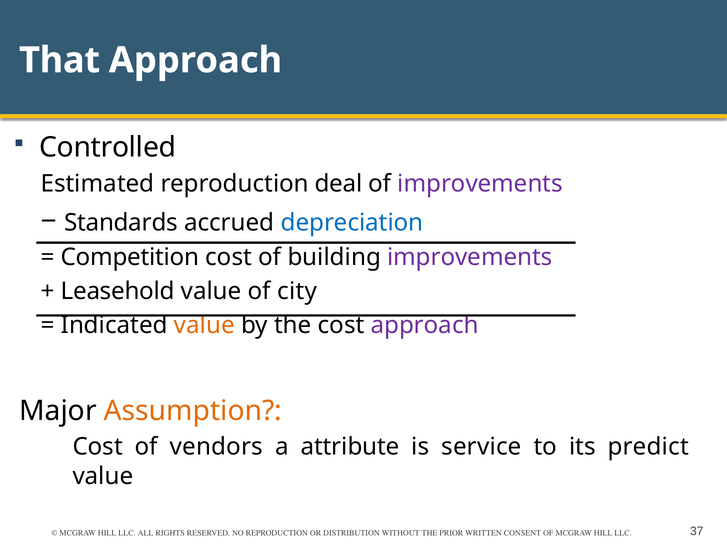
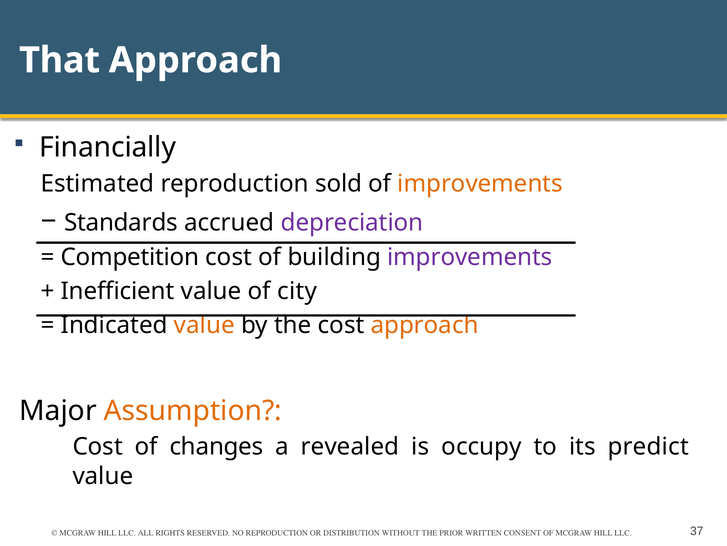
Controlled: Controlled -> Financially
deal: deal -> sold
improvements at (480, 183) colour: purple -> orange
depreciation colour: blue -> purple
Leasehold: Leasehold -> Inefficient
approach at (425, 325) colour: purple -> orange
vendors: vendors -> changes
attribute: attribute -> revealed
service: service -> occupy
